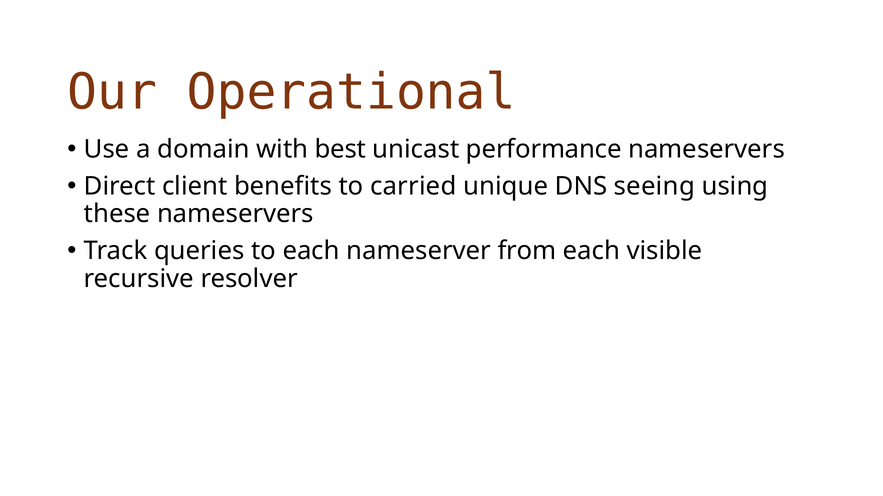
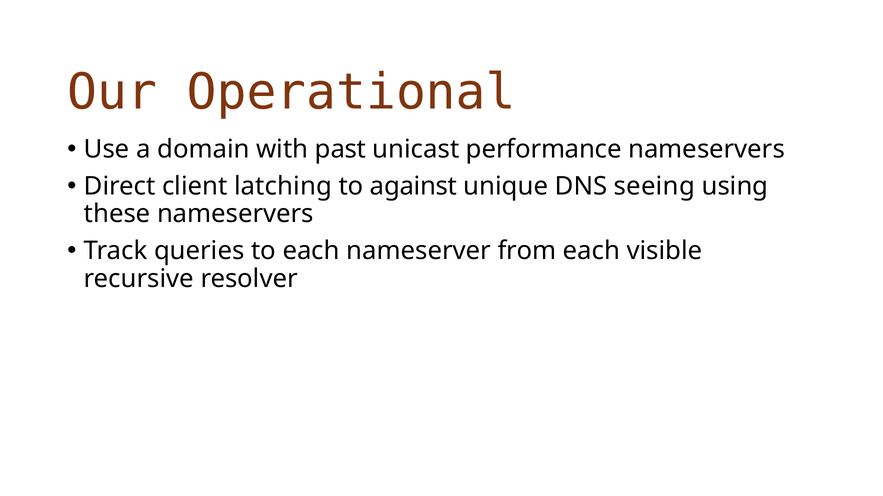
best: best -> past
benefits: benefits -> latching
carried: carried -> against
